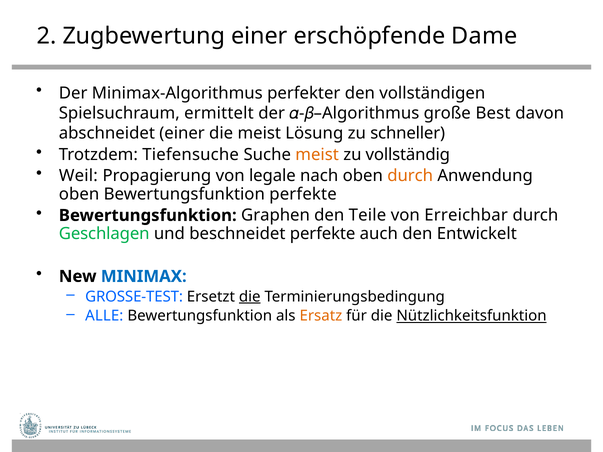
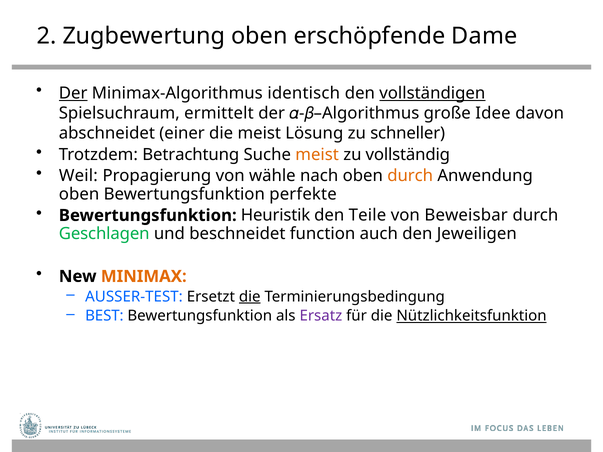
Zugbewertung einer: einer -> oben
Der at (73, 93) underline: none -> present
perfekter: perfekter -> identisch
vollständigen underline: none -> present
Best: Best -> Idee
Tiefensuche: Tiefensuche -> Betrachtung
legale: legale -> wähle
Graphen: Graphen -> Heuristik
Erreichbar: Erreichbar -> Beweisbar
beschneidet perfekte: perfekte -> function
Entwickelt: Entwickelt -> Jeweiligen
MINIMAX colour: blue -> orange
GROSSE-TEST: GROSSE-TEST -> AUSSER-TEST
ALLE: ALLE -> BEST
Ersatz colour: orange -> purple
